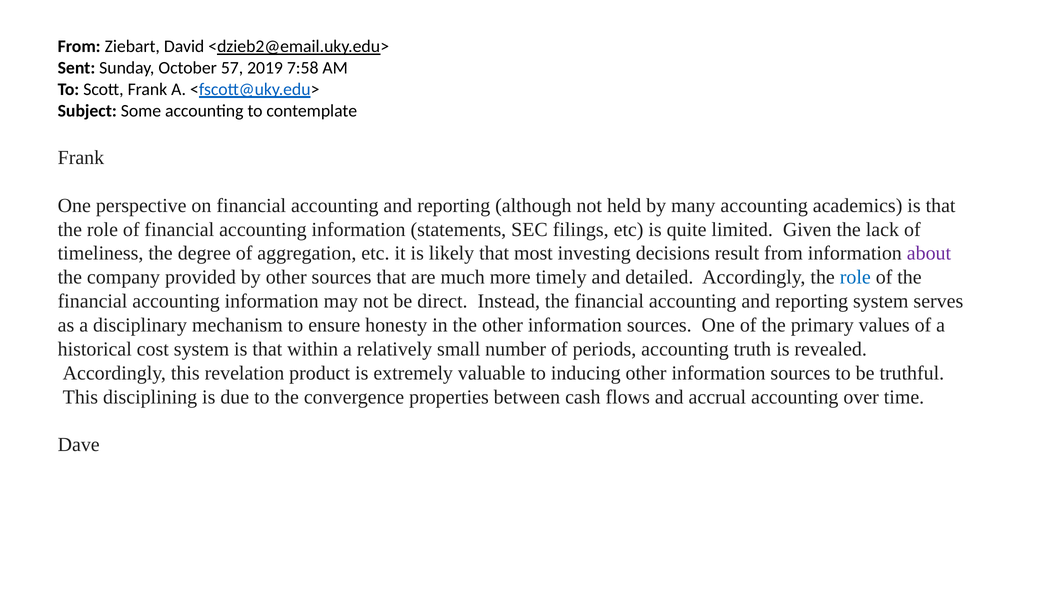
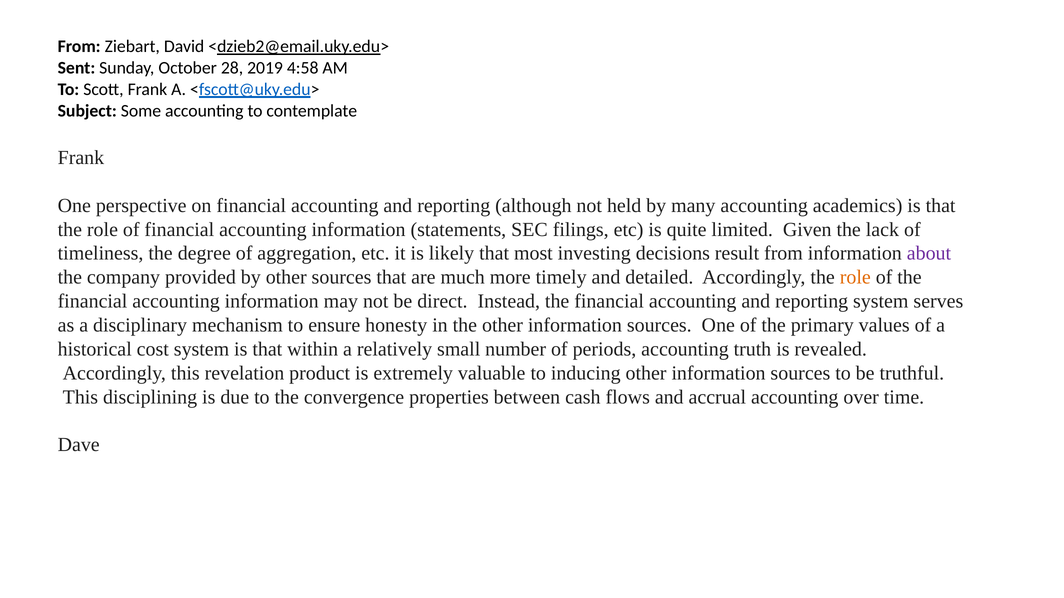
57: 57 -> 28
7:58: 7:58 -> 4:58
role at (855, 278) colour: blue -> orange
